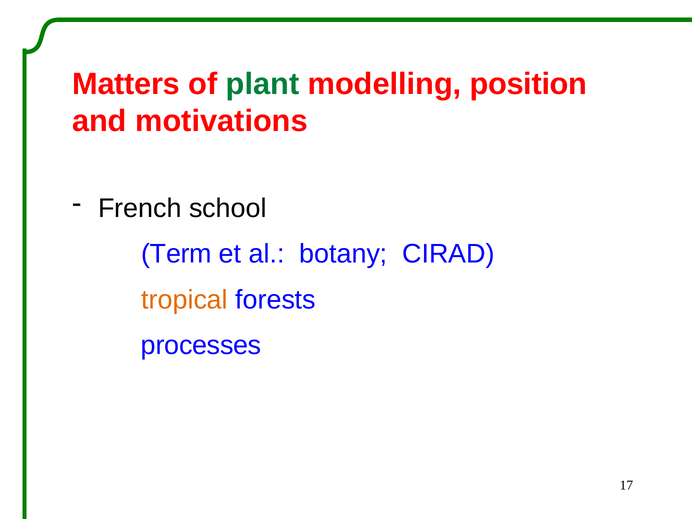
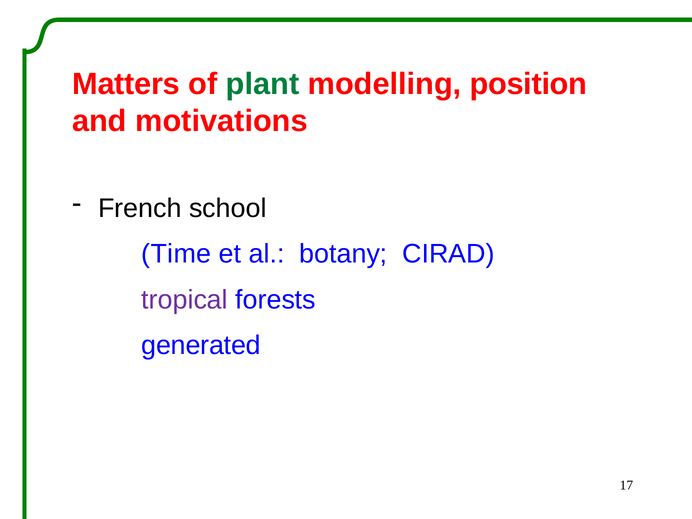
Term: Term -> Time
tropical colour: orange -> purple
processes: processes -> generated
